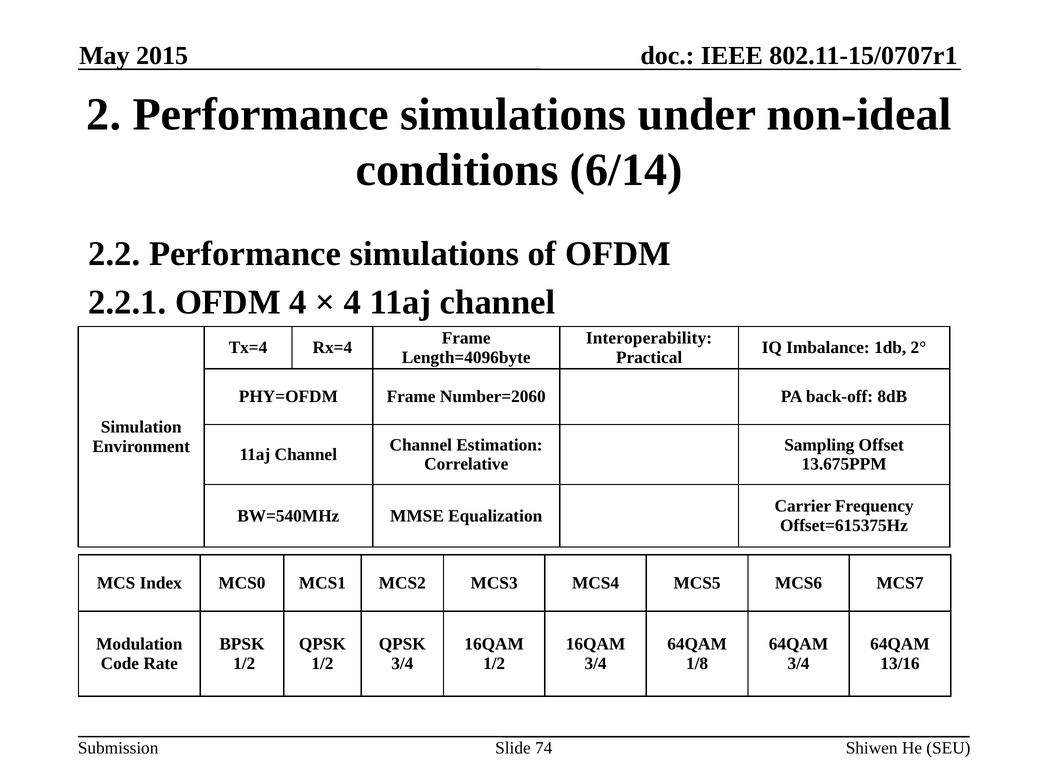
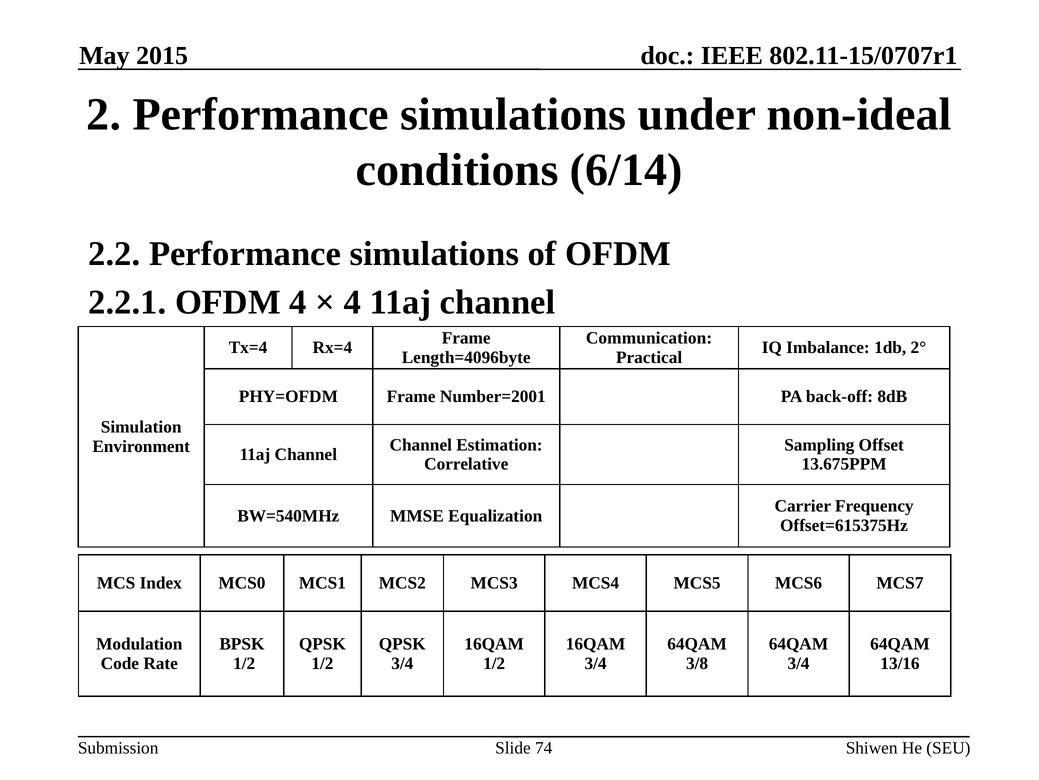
Interoperability: Interoperability -> Communication
Number=2060: Number=2060 -> Number=2001
1/8: 1/8 -> 3/8
